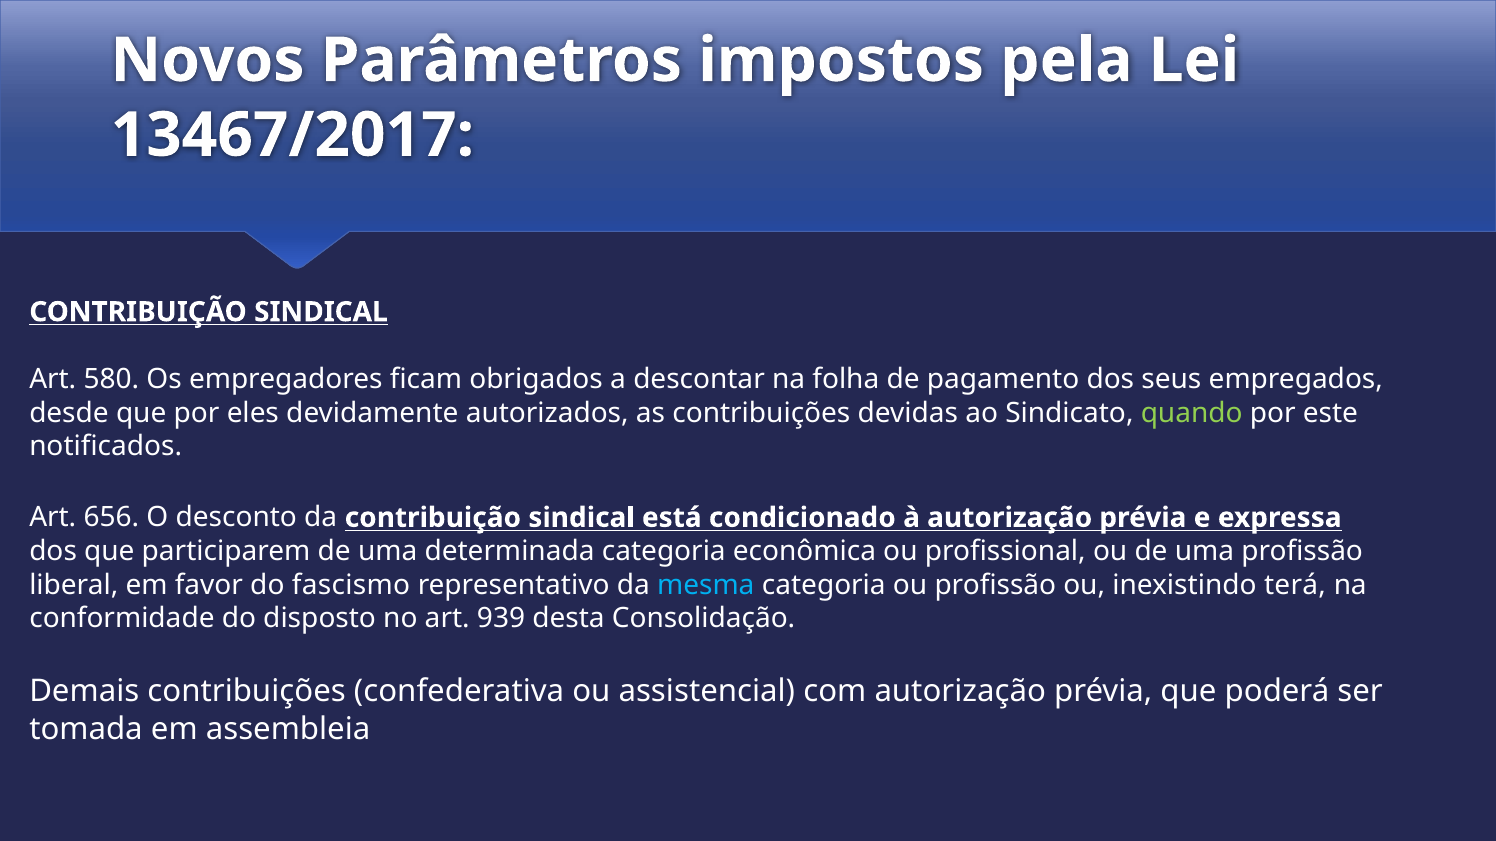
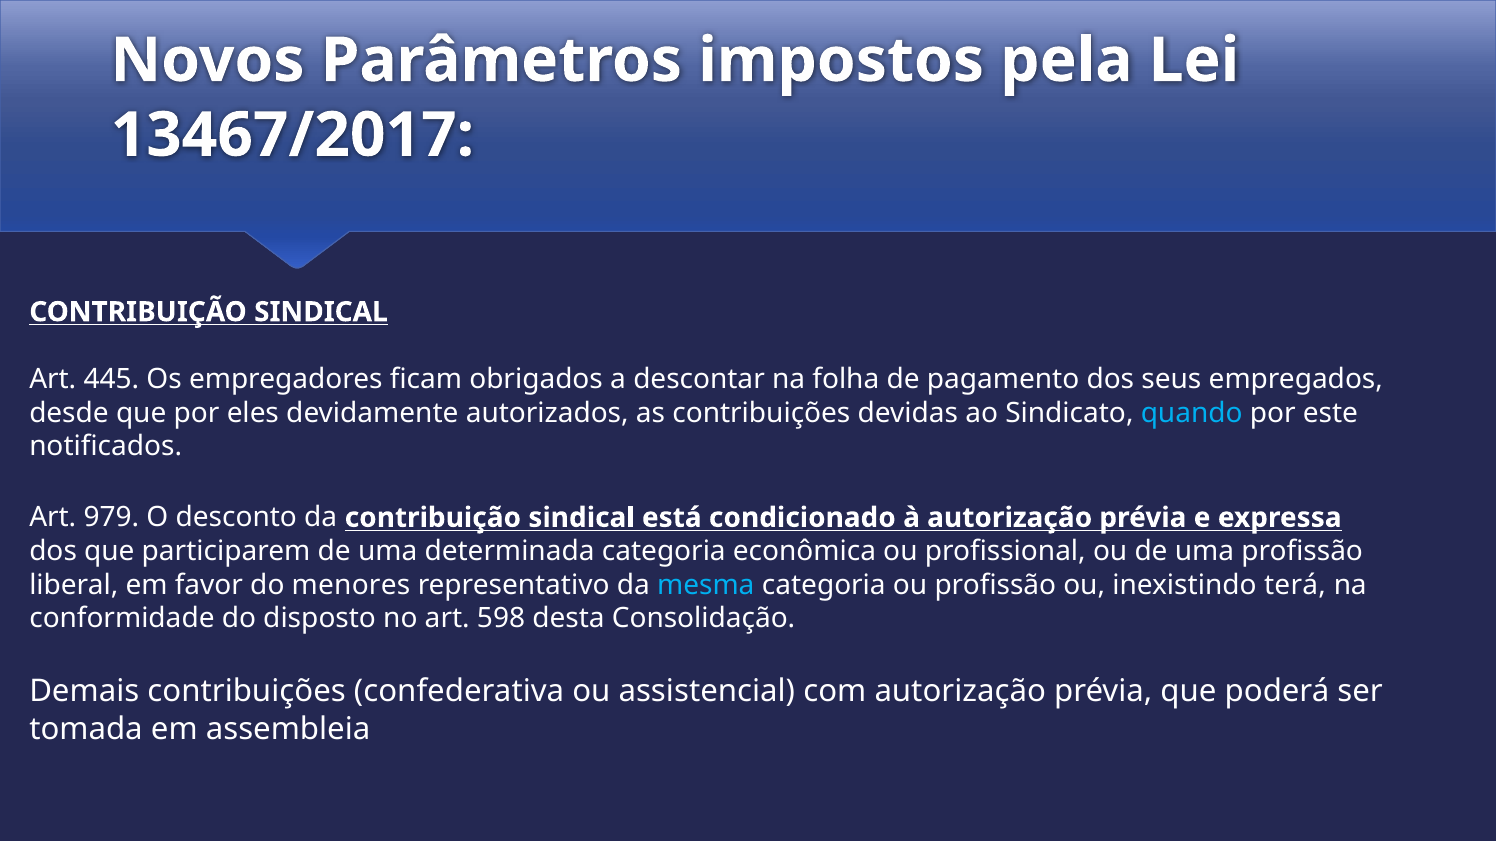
580: 580 -> 445
quando colour: light green -> light blue
656: 656 -> 979
fascismo: fascismo -> menores
939: 939 -> 598
